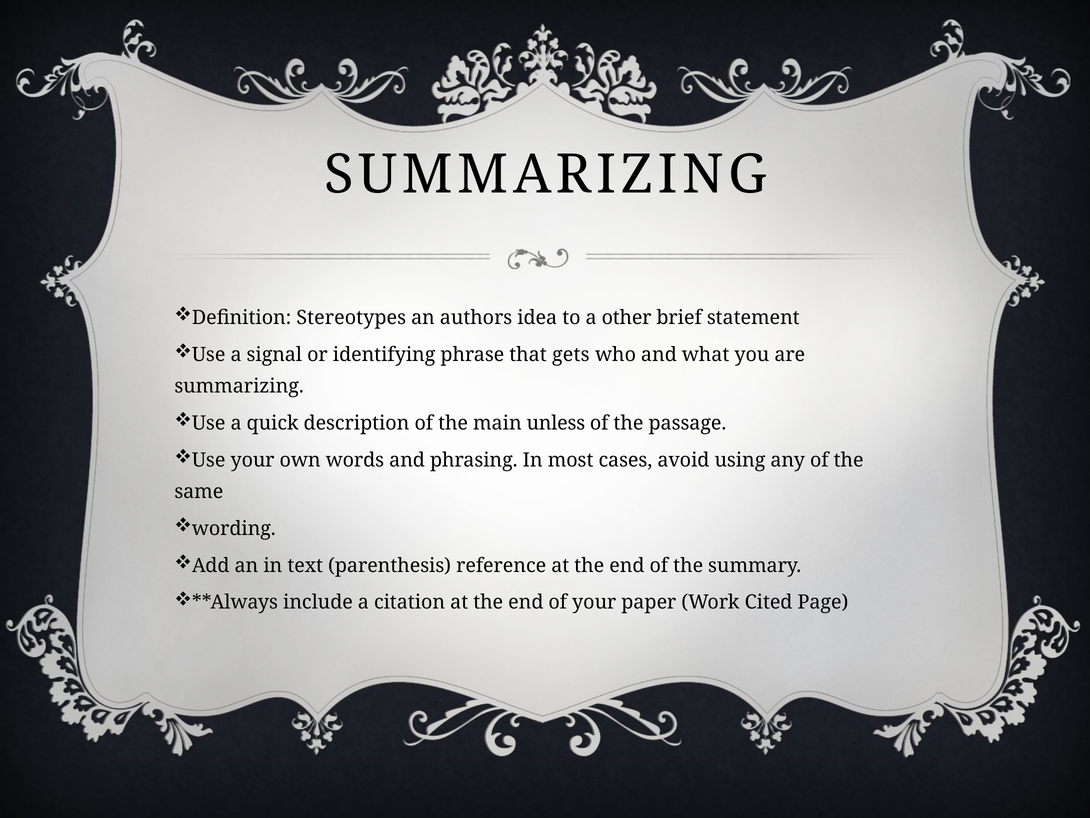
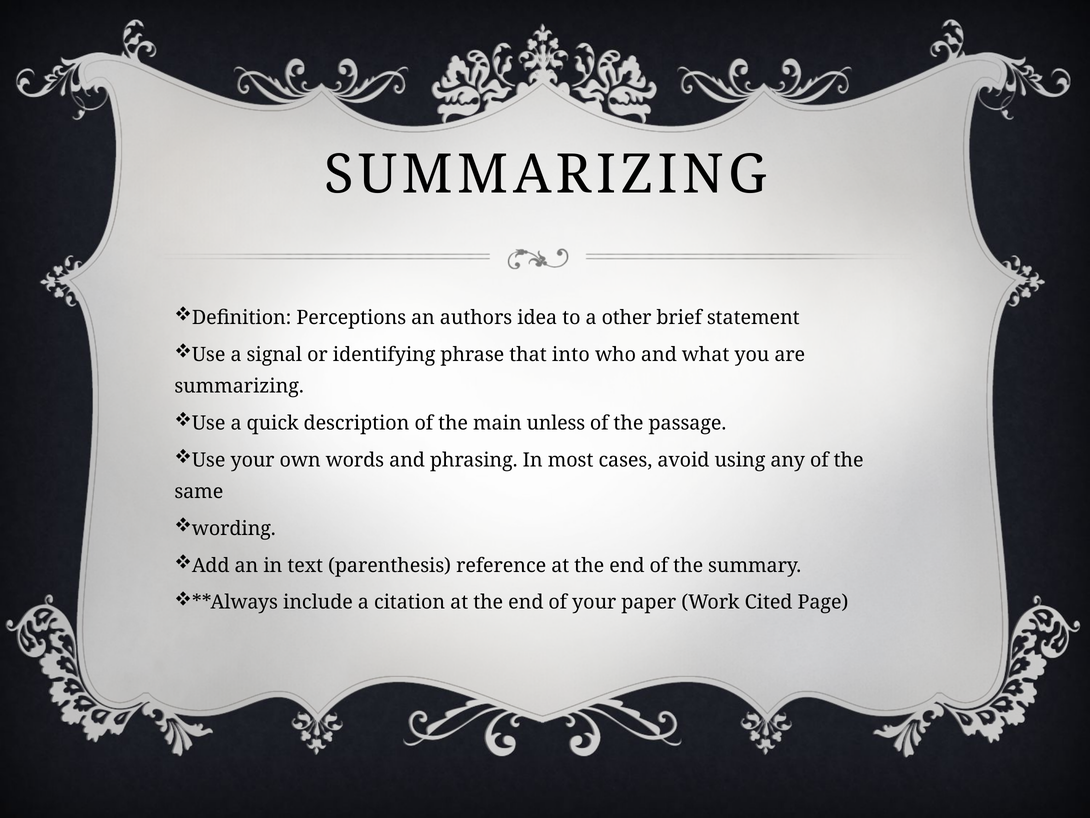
Stereotypes: Stereotypes -> Perceptions
gets: gets -> into
